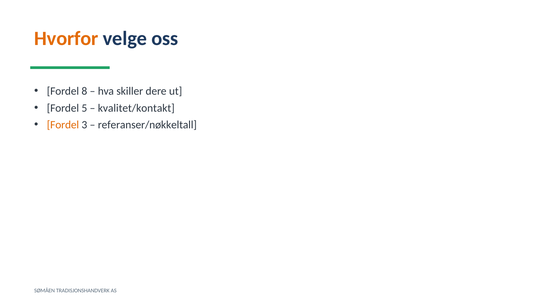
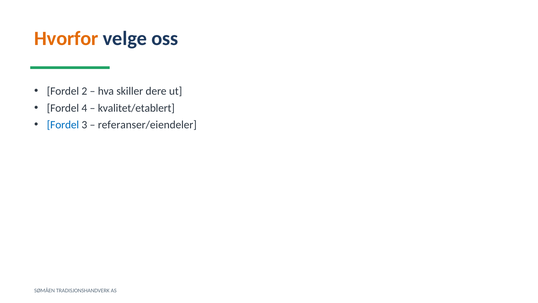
8: 8 -> 2
5: 5 -> 4
kvalitet/kontakt: kvalitet/kontakt -> kvalitet/etablert
Fordel at (63, 125) colour: orange -> blue
referanser/nøkkeltall: referanser/nøkkeltall -> referanser/eiendeler
